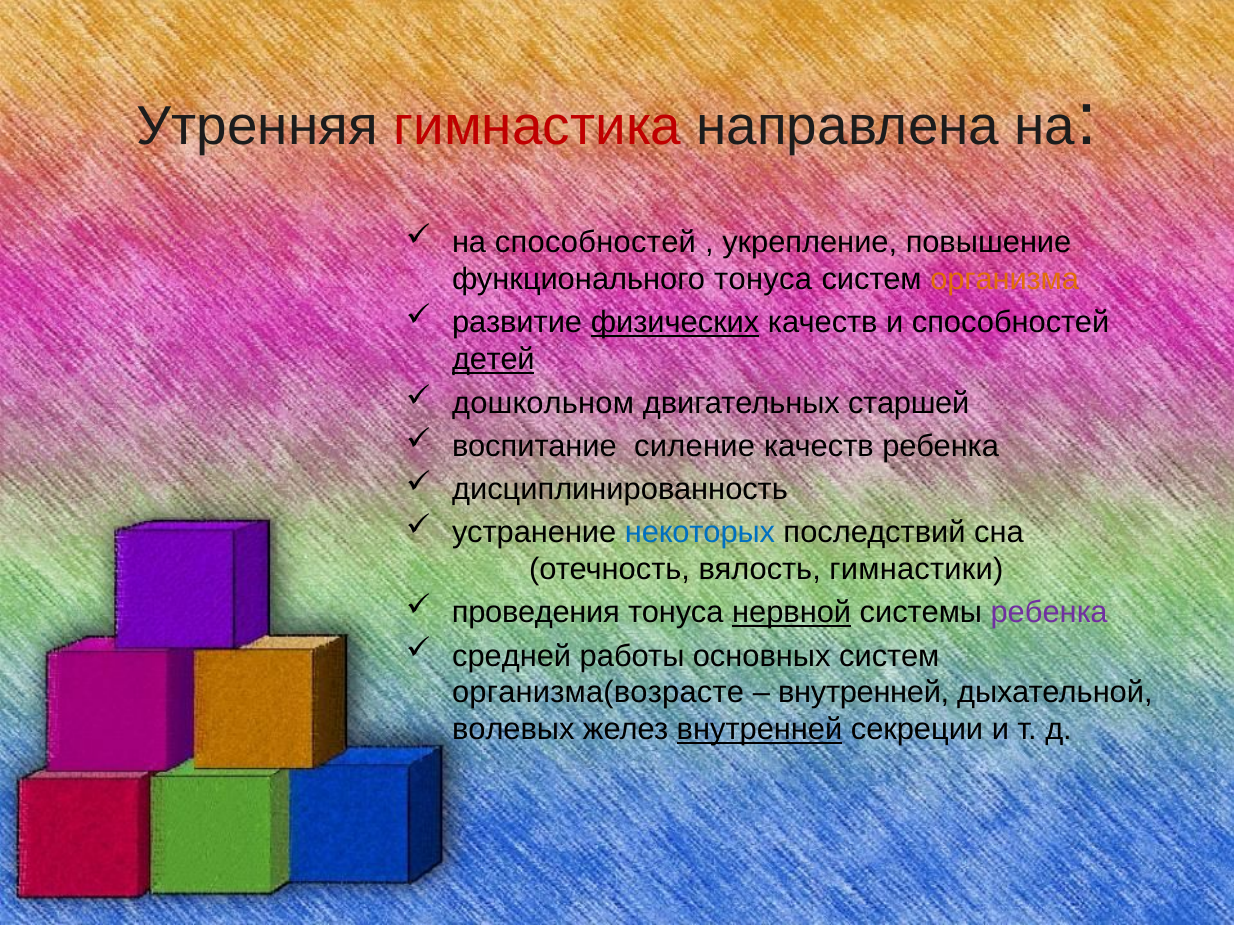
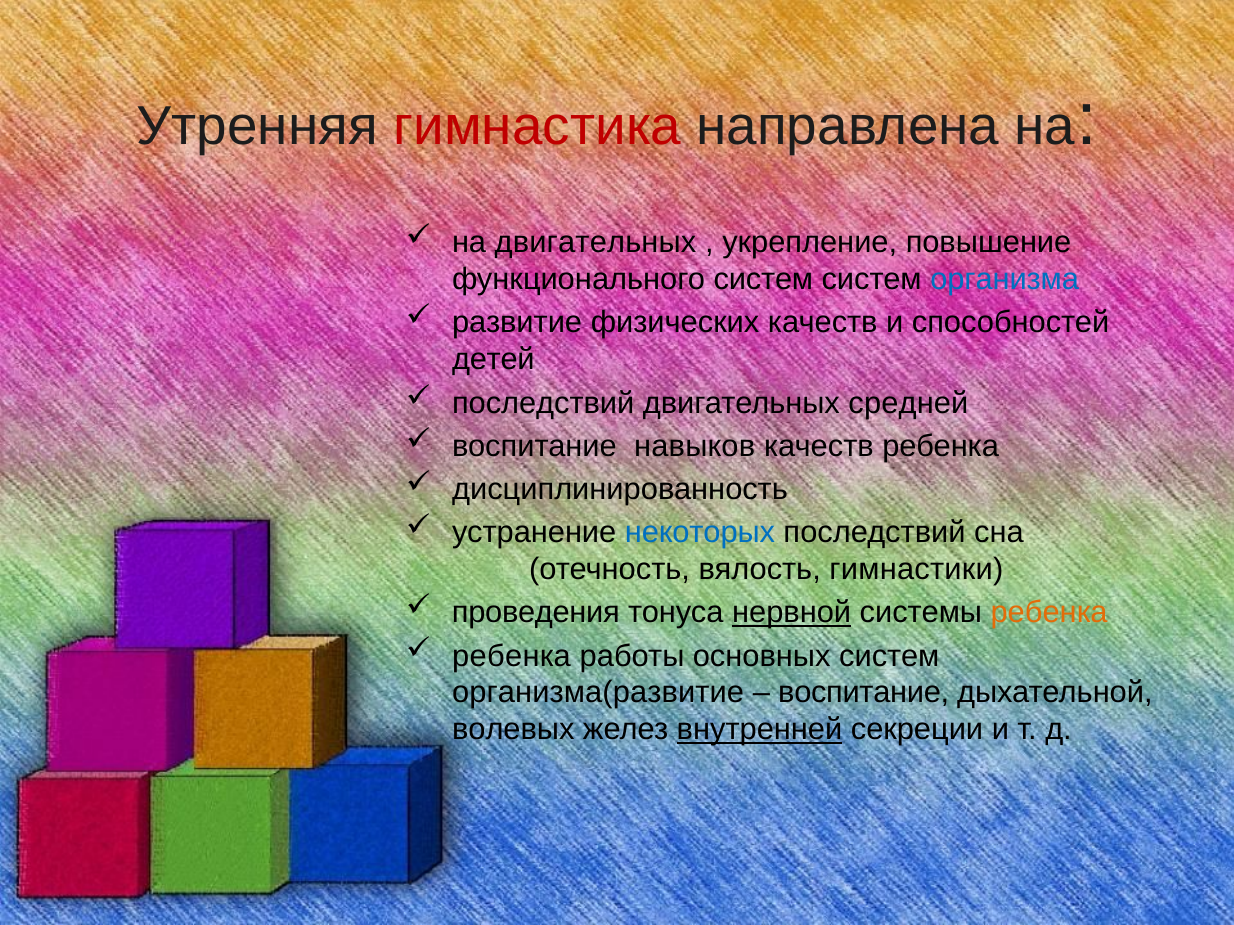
на способностей: способностей -> двигательных
функционального тонуса: тонуса -> систем
организма colour: orange -> blue
физических underline: present -> none
детей underline: present -> none
дошкольном at (543, 403): дошкольном -> последствий
старшей: старшей -> средней
силение: силение -> навыков
ребенка at (1049, 613) colour: purple -> orange
средней at (512, 656): средней -> ребенка
организма(возрасте: организма(возрасте -> организма(развитие
внутренней at (864, 693): внутренней -> воспитание
